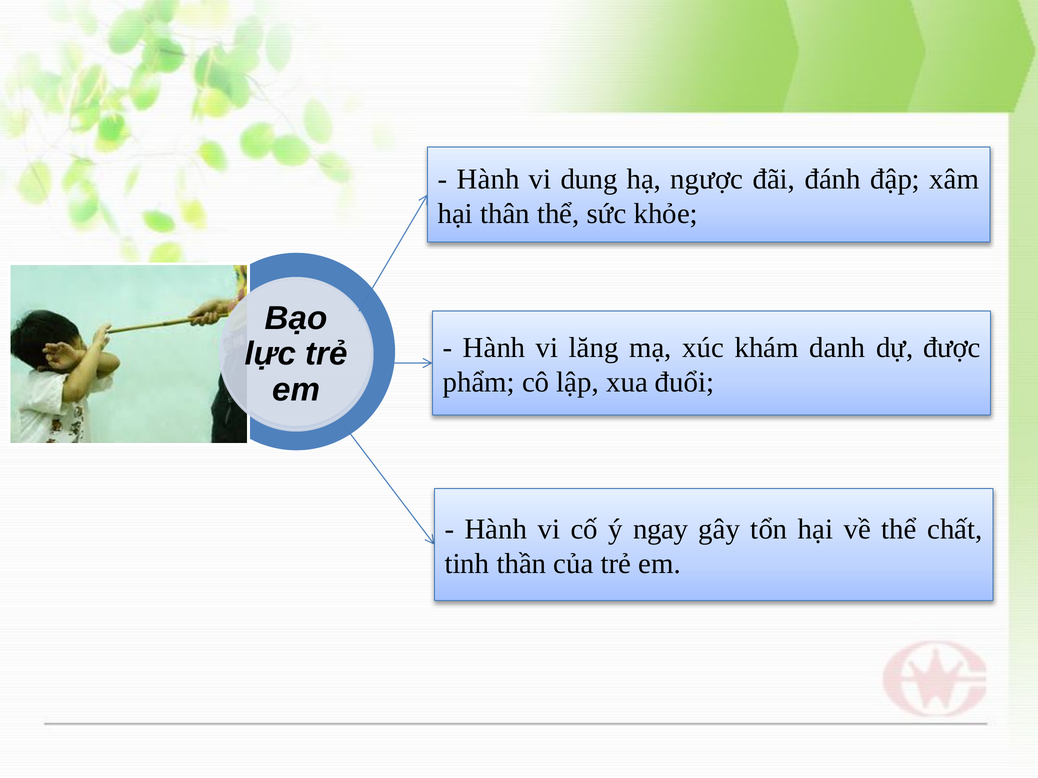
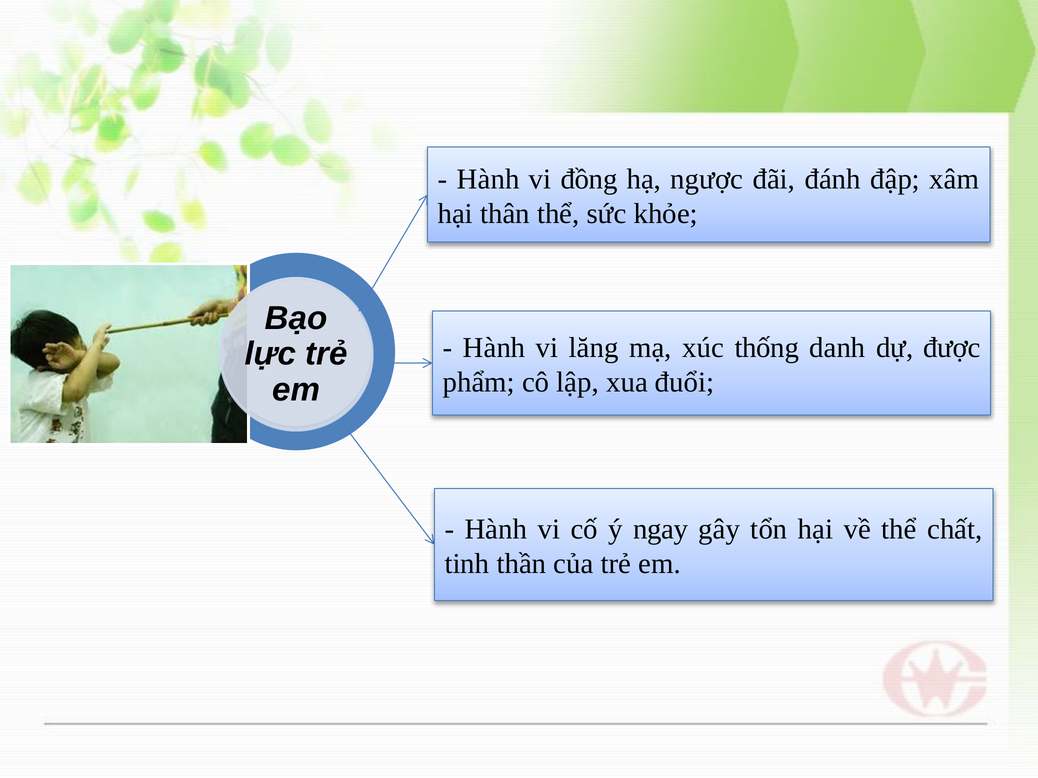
dung: dung -> đồng
khám: khám -> thống
